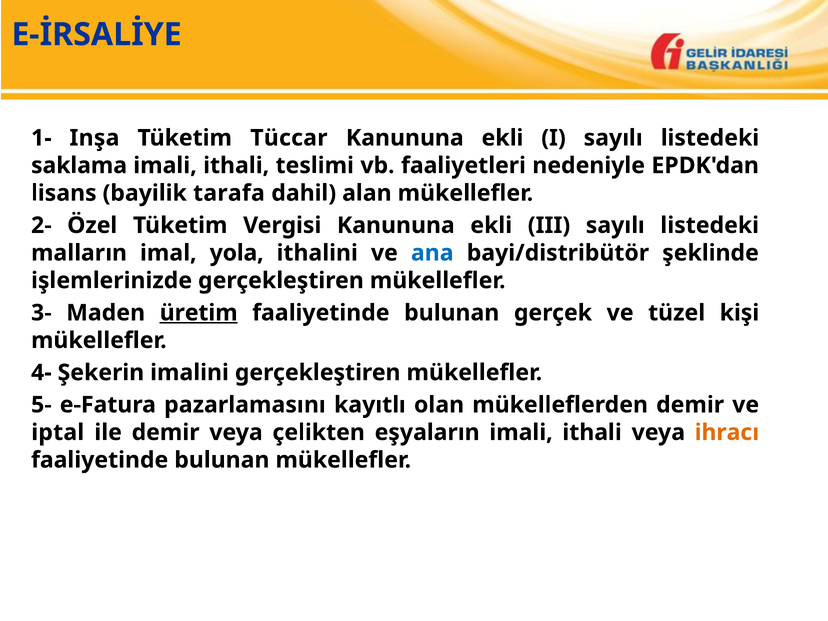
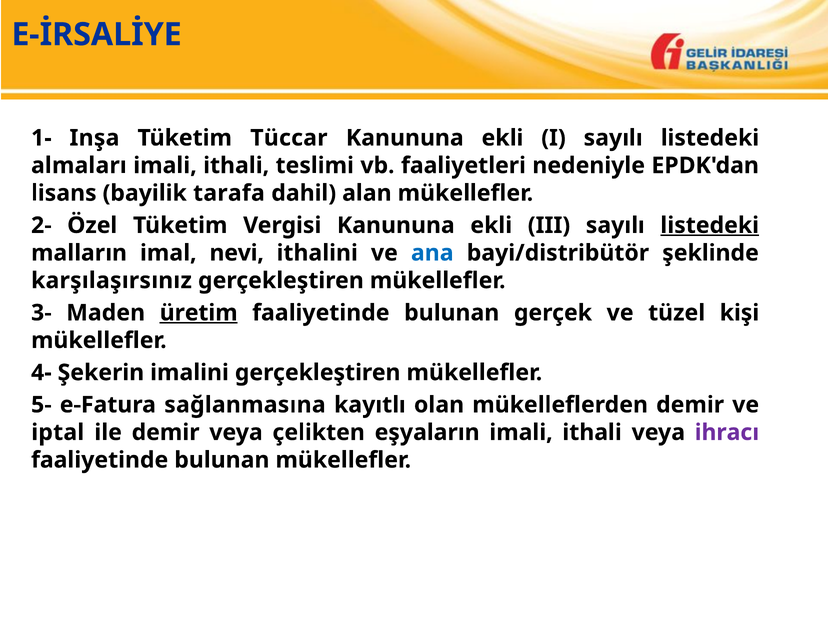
saklama: saklama -> almaları
listedeki at (710, 225) underline: none -> present
yola: yola -> nevi
işlemlerinizde: işlemlerinizde -> karşılaşırsınız
pazarlamasını: pazarlamasını -> sağlanmasına
ihracı colour: orange -> purple
